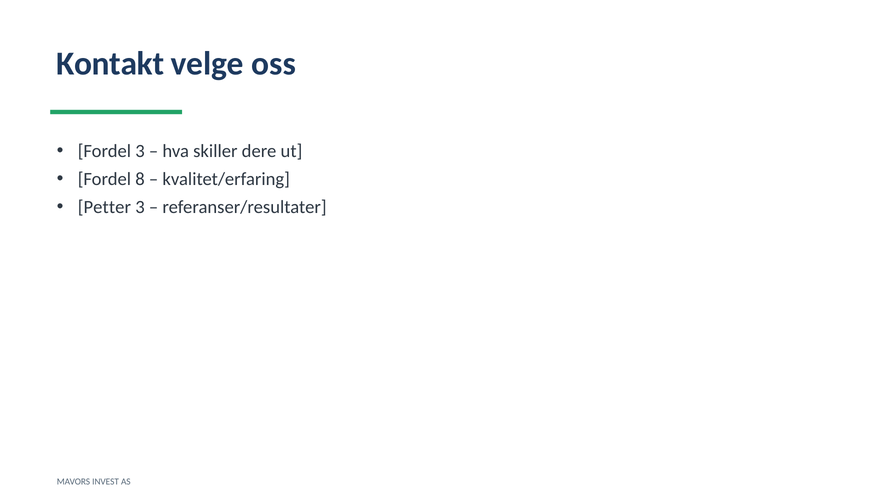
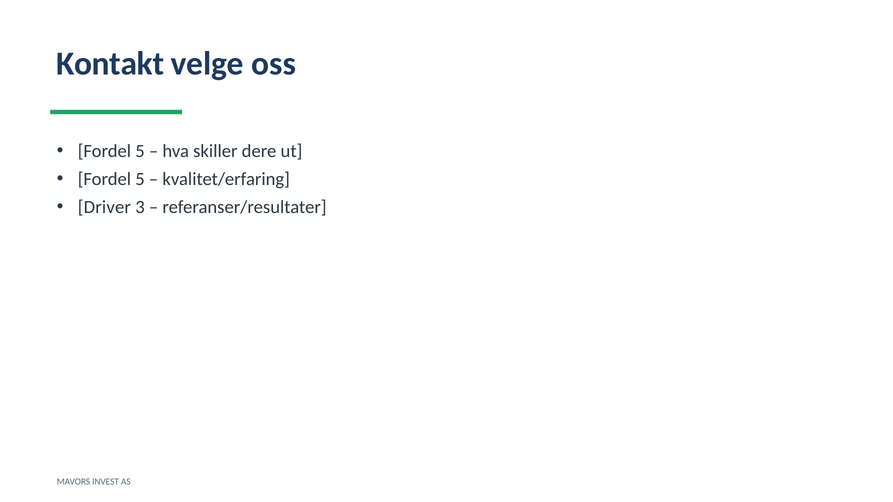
3 at (140, 151): 3 -> 5
8 at (140, 179): 8 -> 5
Petter: Petter -> Driver
